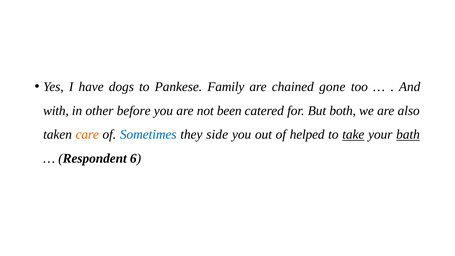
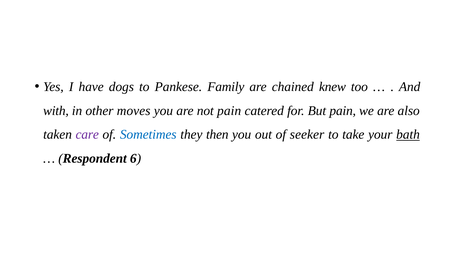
gone: gone -> knew
before: before -> moves
not been: been -> pain
But both: both -> pain
care colour: orange -> purple
side: side -> then
helped: helped -> seeker
take underline: present -> none
